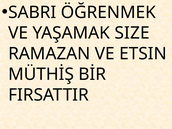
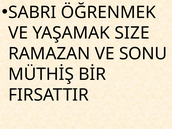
ETSIN: ETSIN -> SONU
